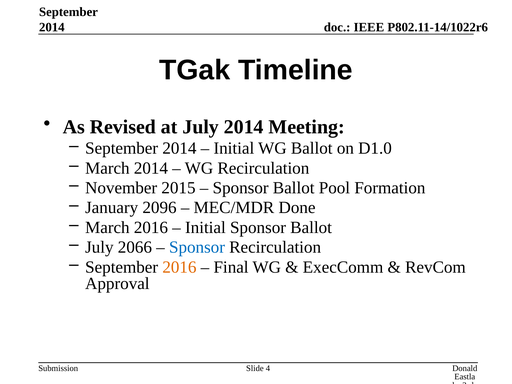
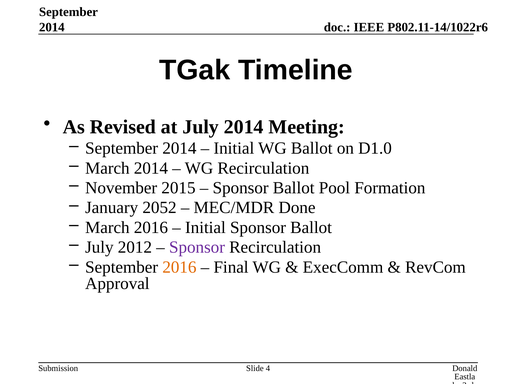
2096: 2096 -> 2052
2066: 2066 -> 2012
Sponsor at (197, 247) colour: blue -> purple
